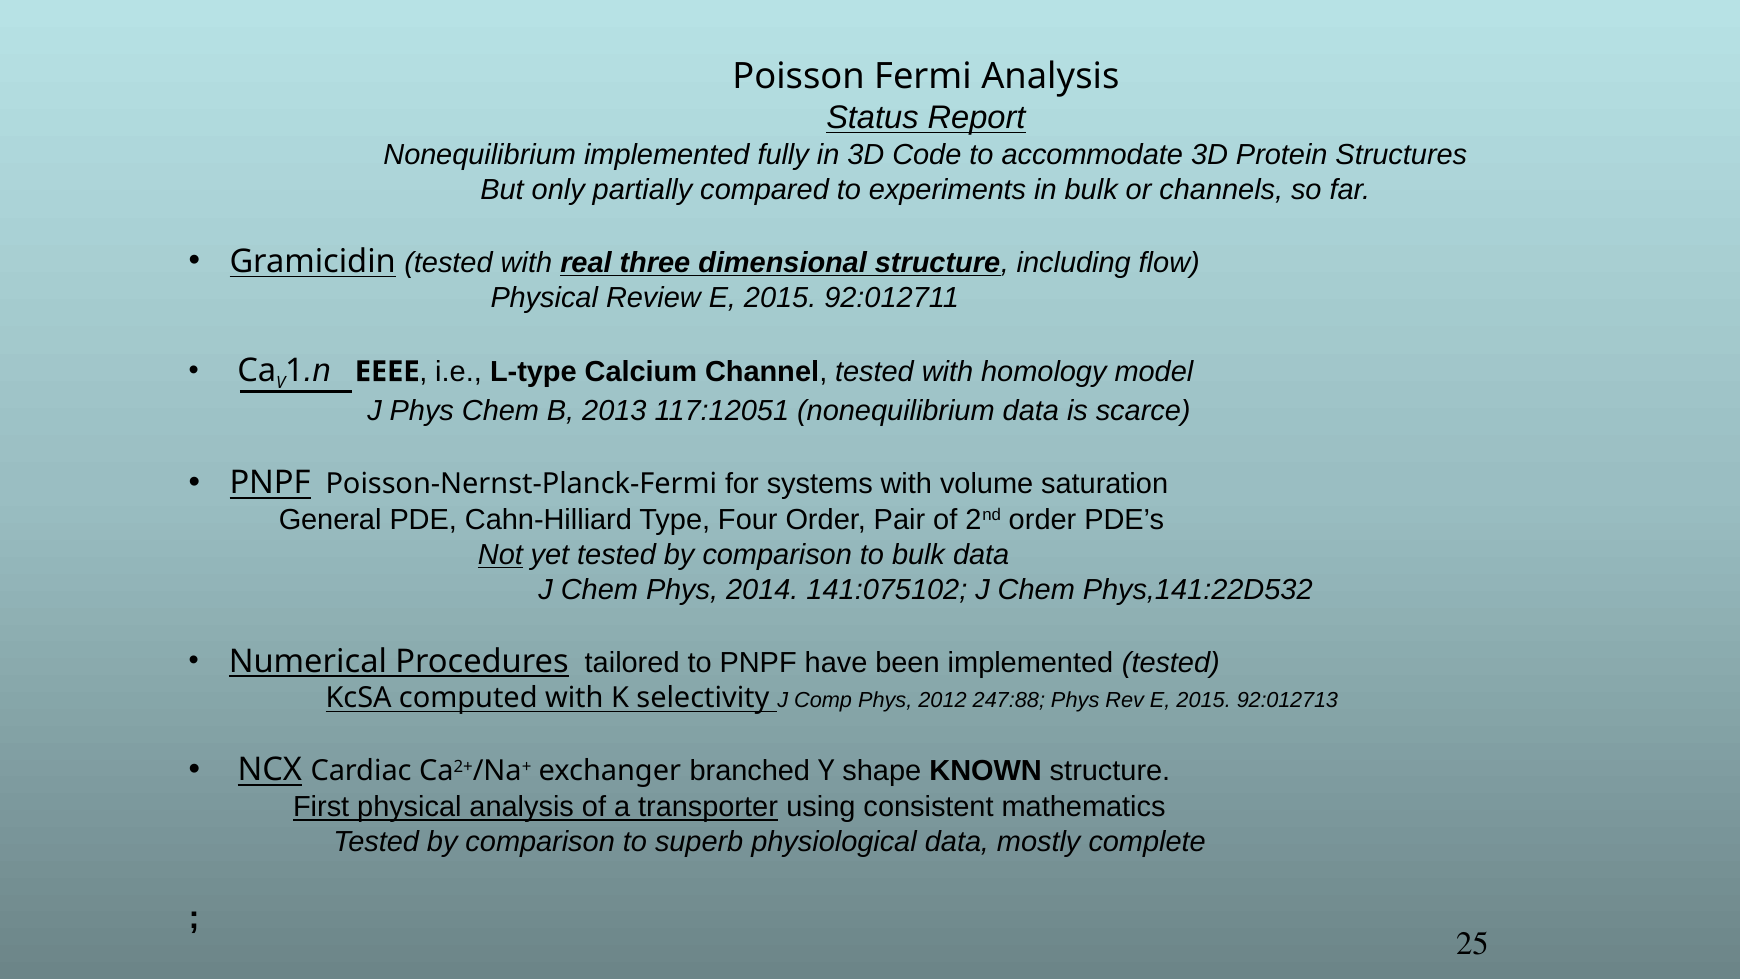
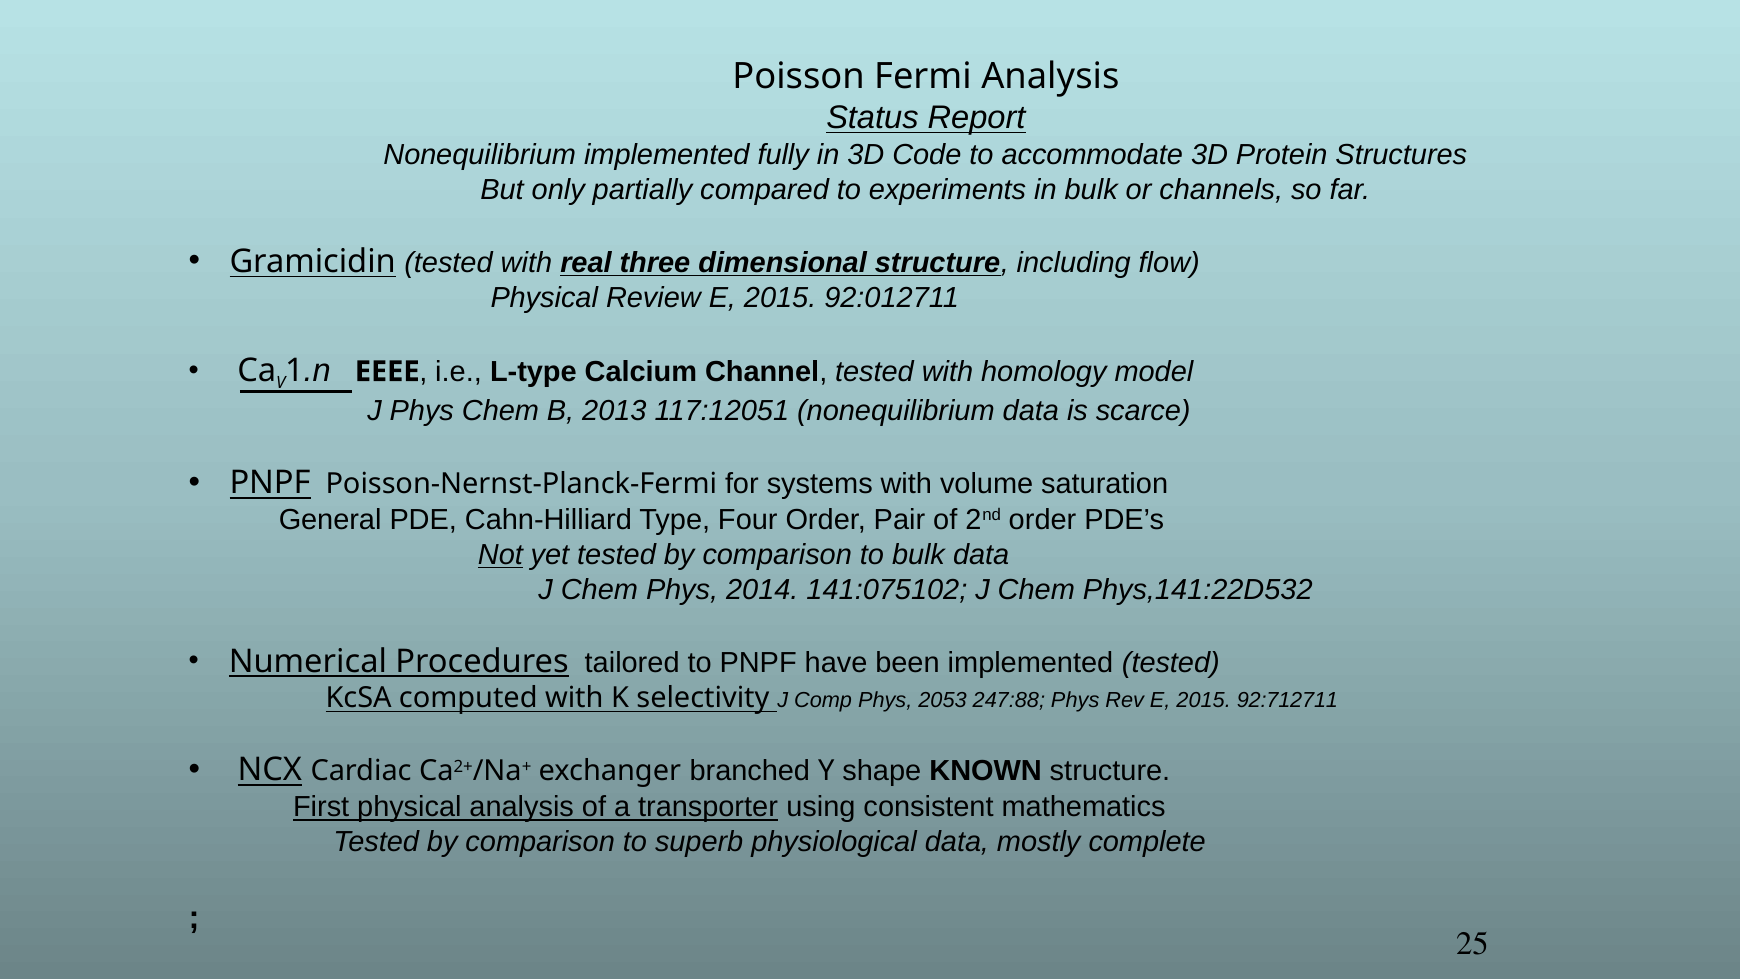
2012: 2012 -> 2053
92:012713: 92:012713 -> 92:712711
